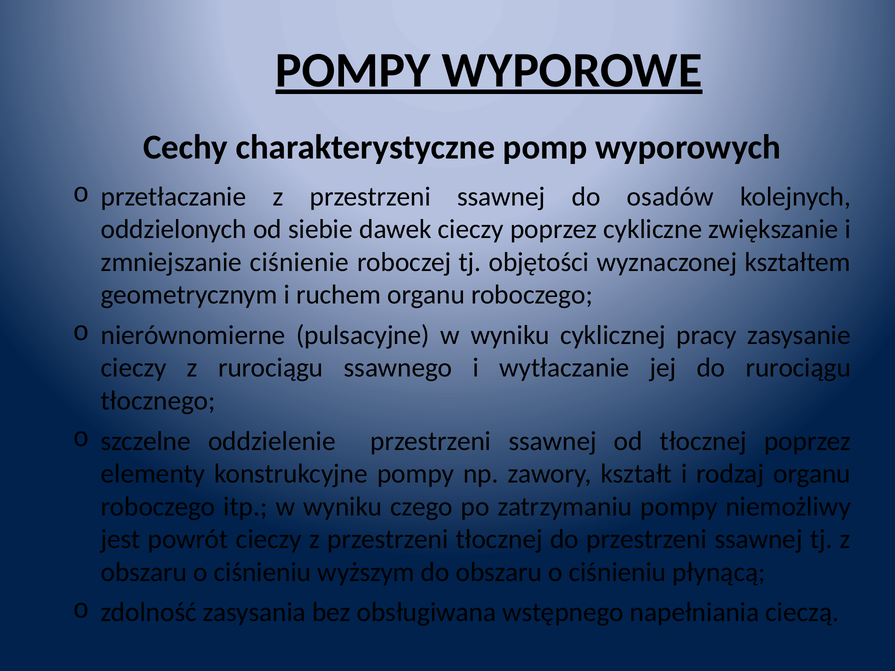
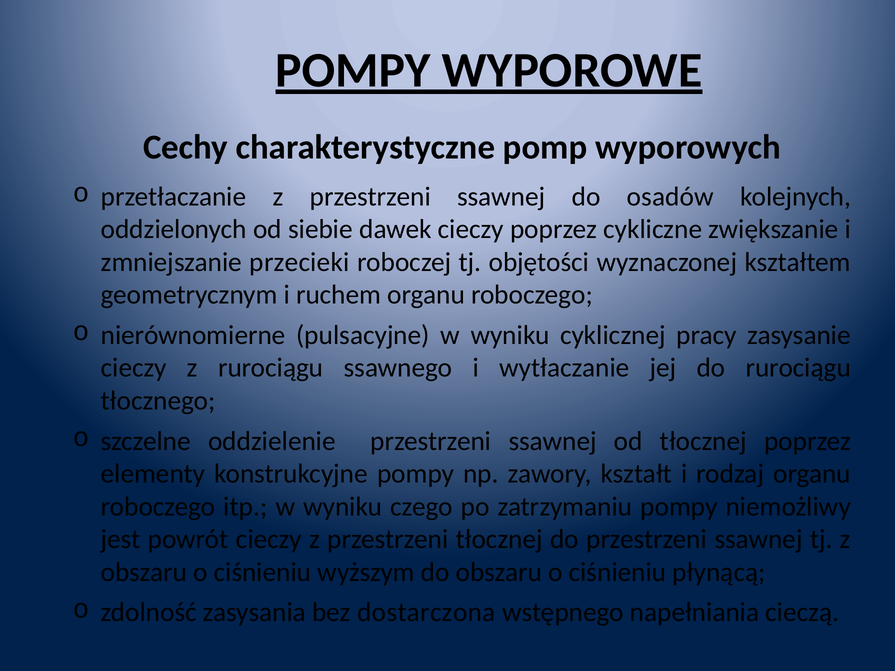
ciśnienie: ciśnienie -> przecieki
obsługiwana: obsługiwana -> dostarczona
